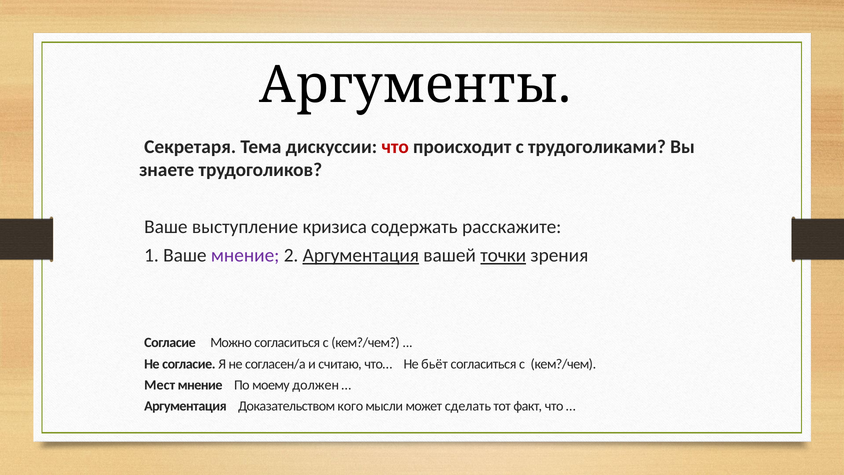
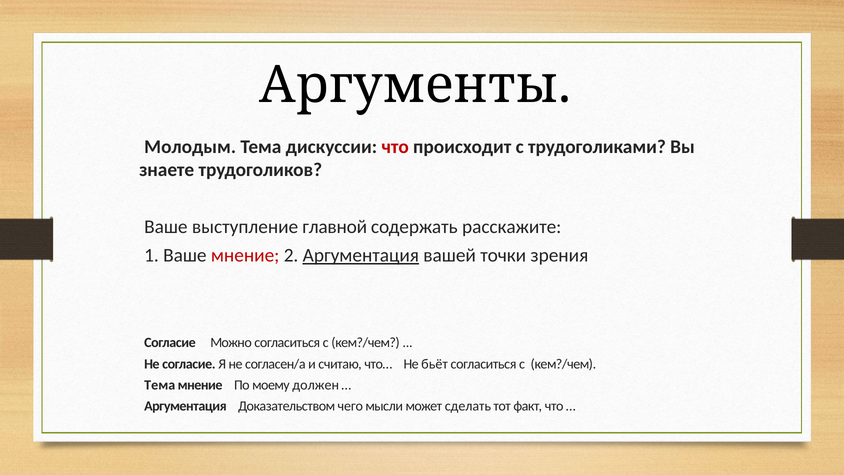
Секретаря: Секретаря -> Молодым
кризиса: кризиса -> главной
мнение at (245, 255) colour: purple -> red
точки underline: present -> none
Мест at (160, 385): Мест -> Тема
кого: кого -> чего
